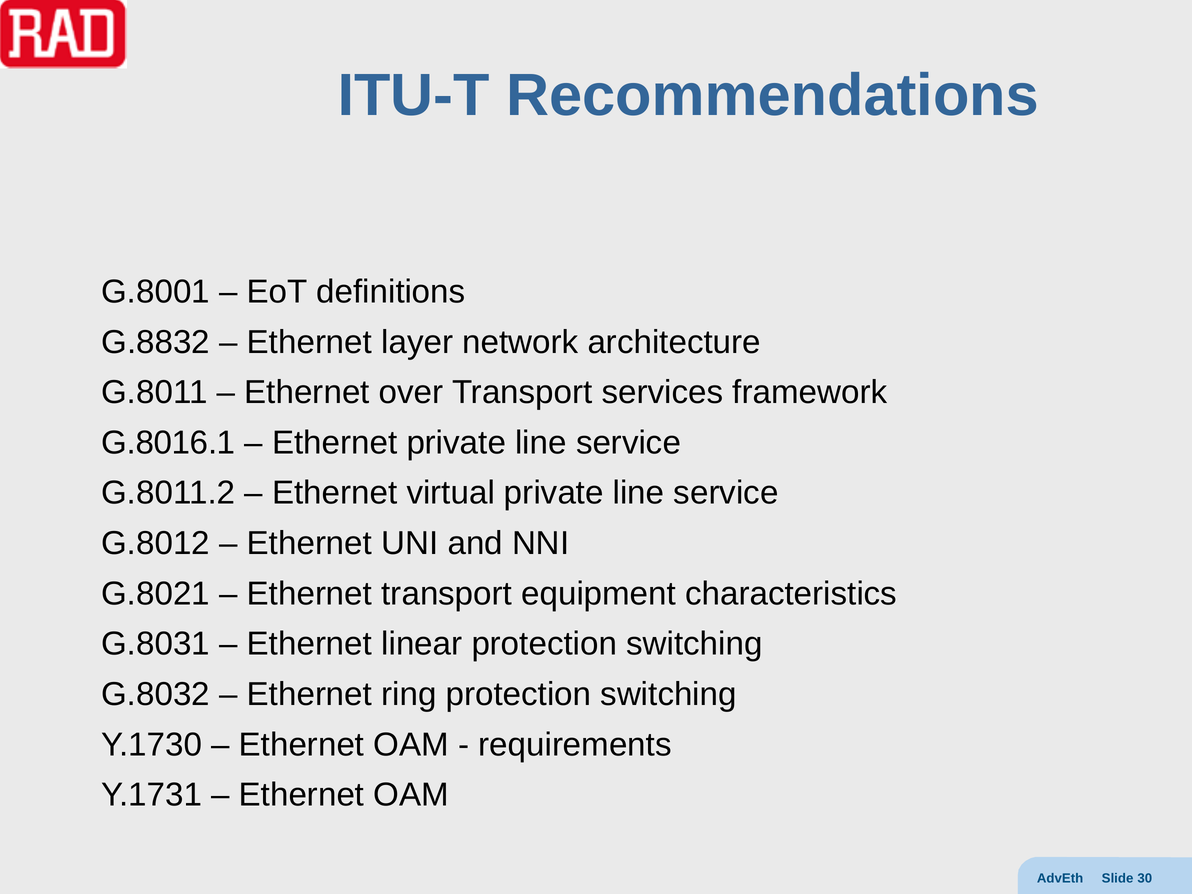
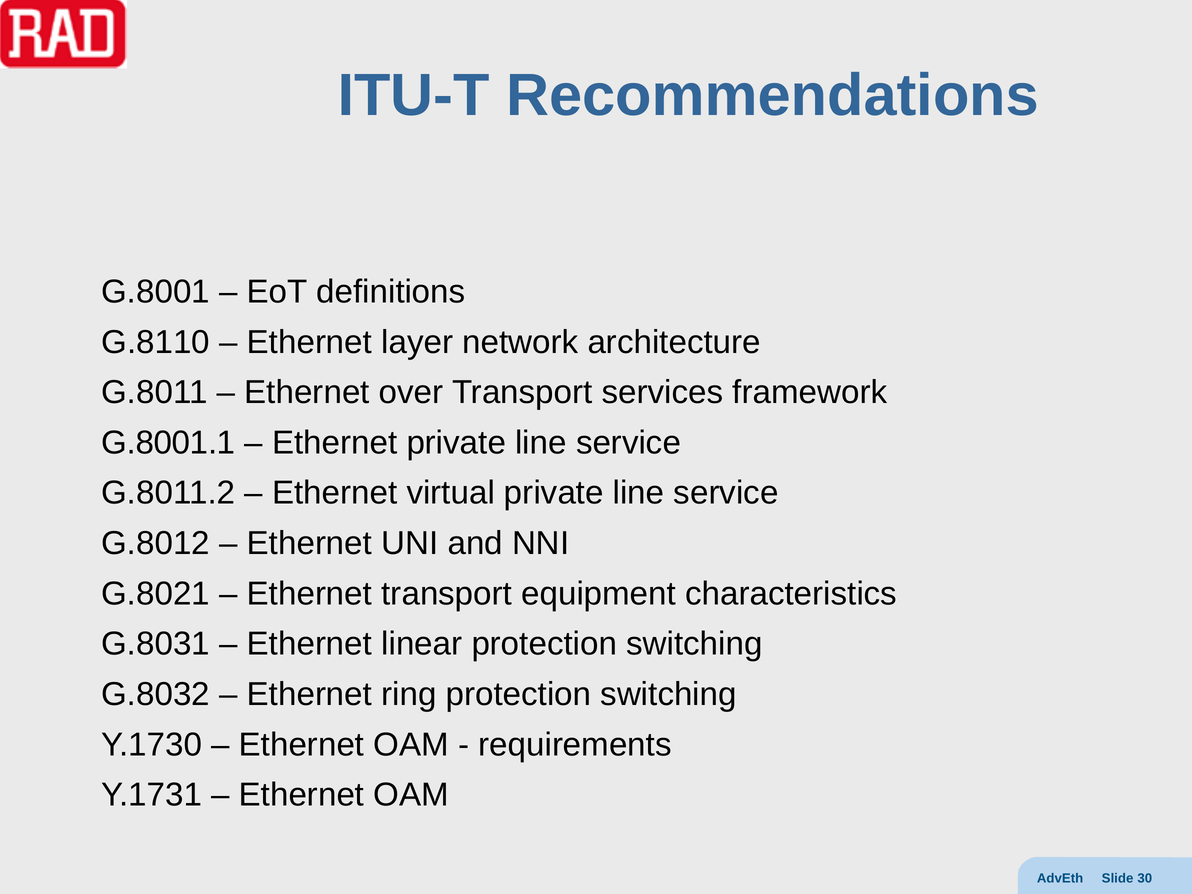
G.8832: G.8832 -> G.8110
G.8016.1: G.8016.1 -> G.8001.1
